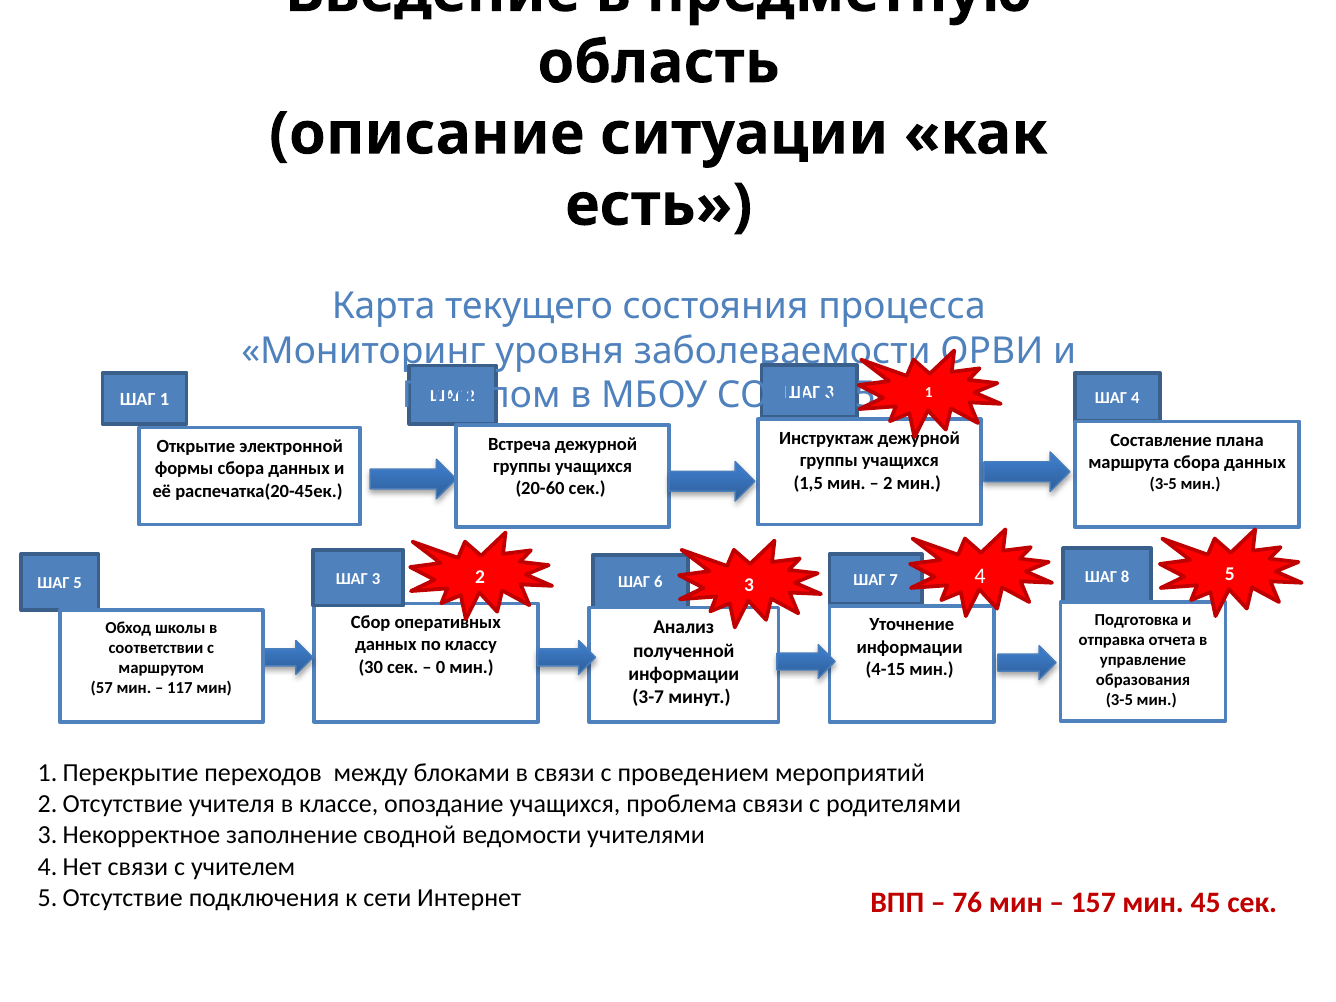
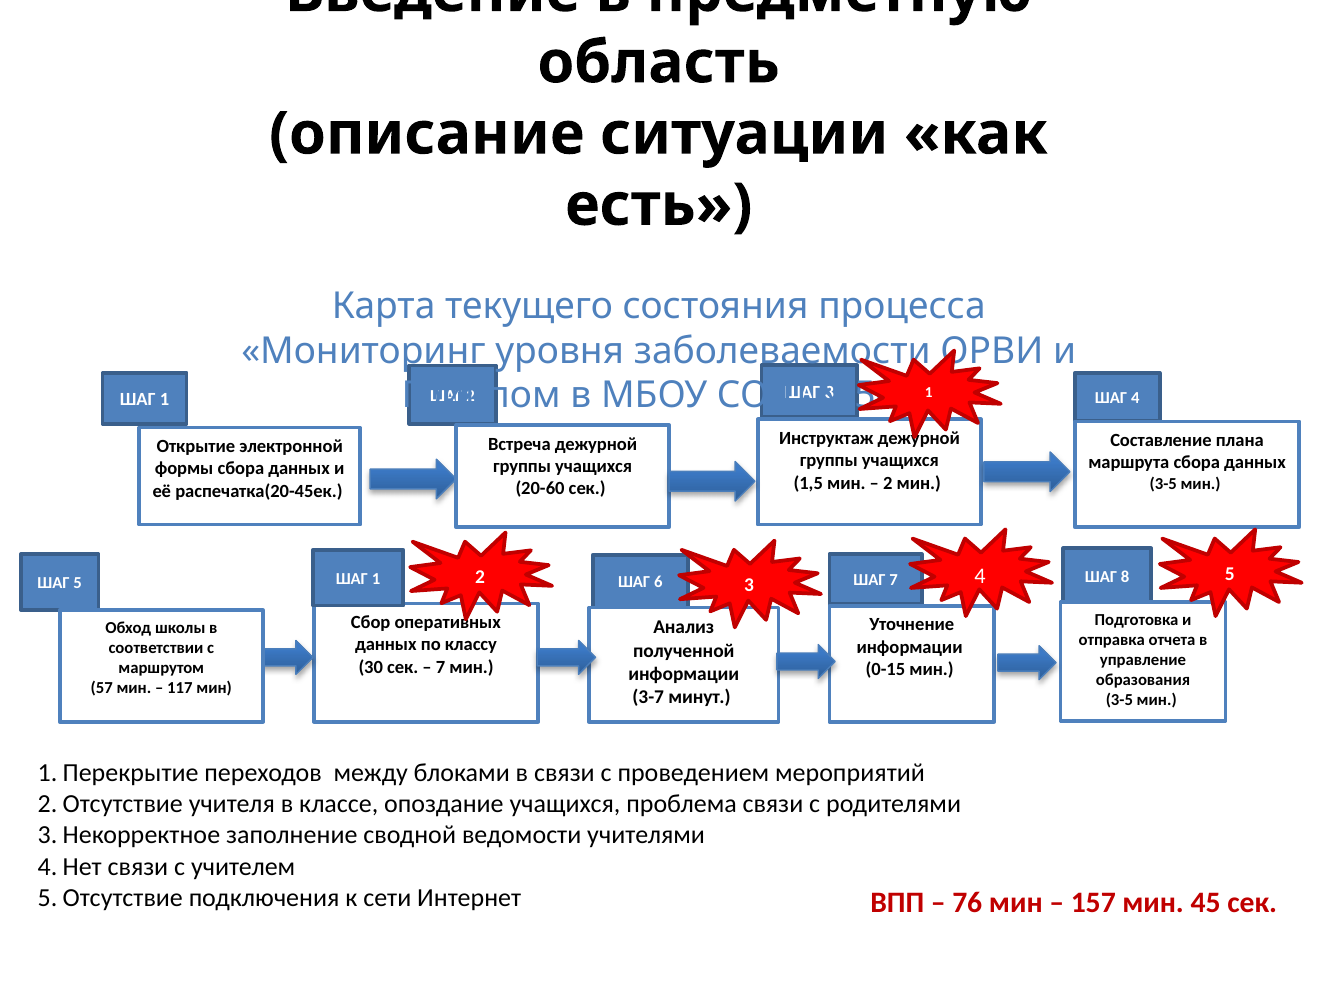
3 at (376, 579): 3 -> 1
0 at (440, 667): 0 -> 7
4-15: 4-15 -> 0-15
